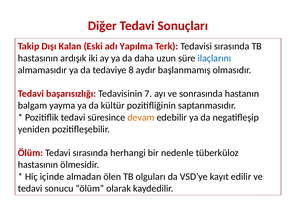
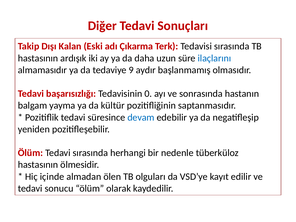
Yapılma: Yapılma -> Çıkarma
8: 8 -> 9
7: 7 -> 0
devam colour: orange -> blue
